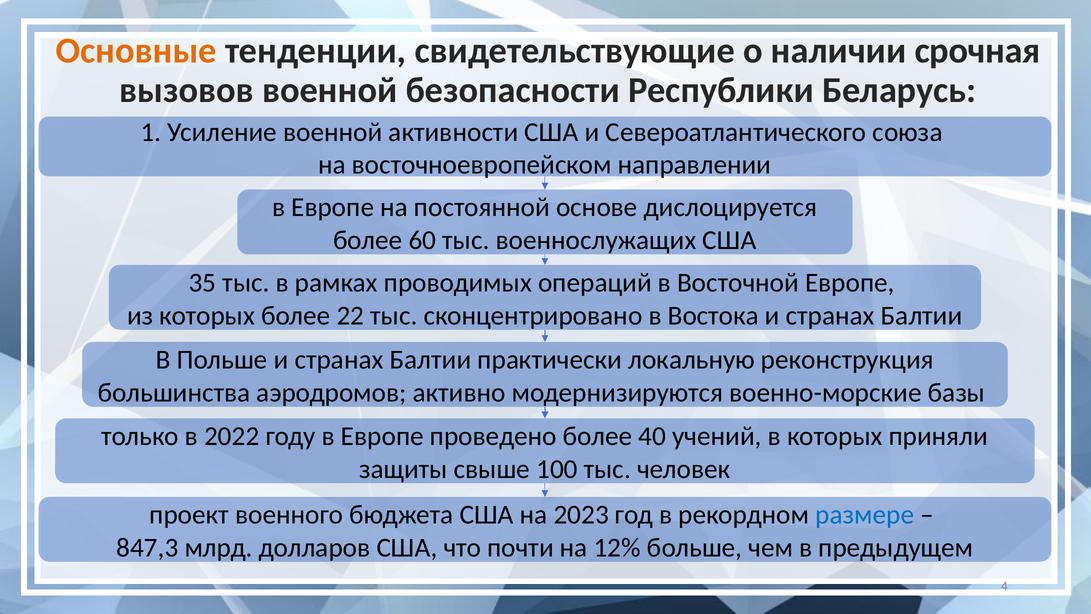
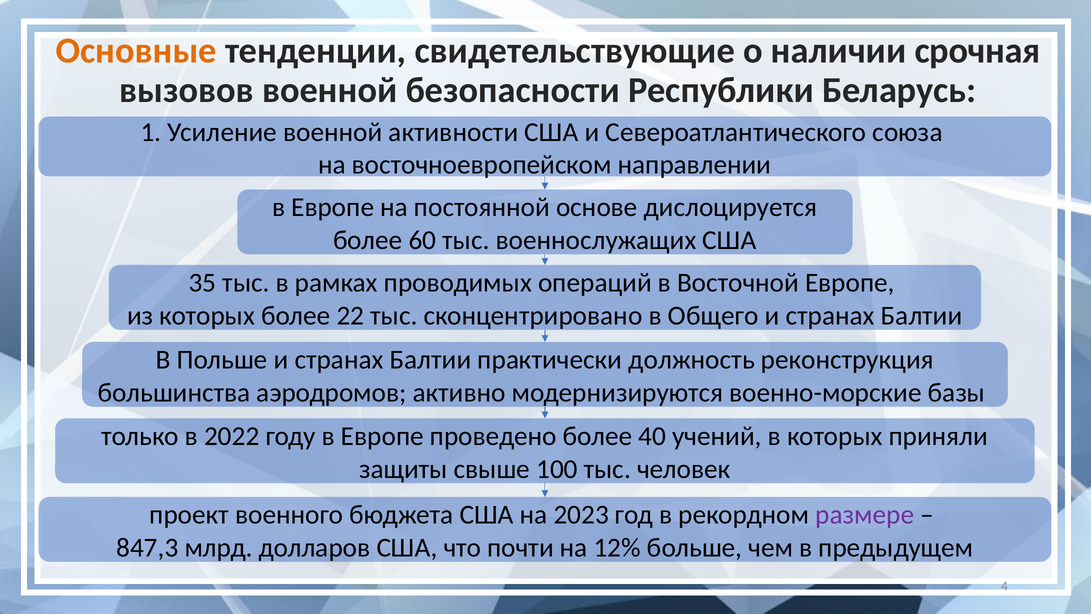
Востока: Востока -> Общего
локальную: локальную -> должность
размере colour: blue -> purple
